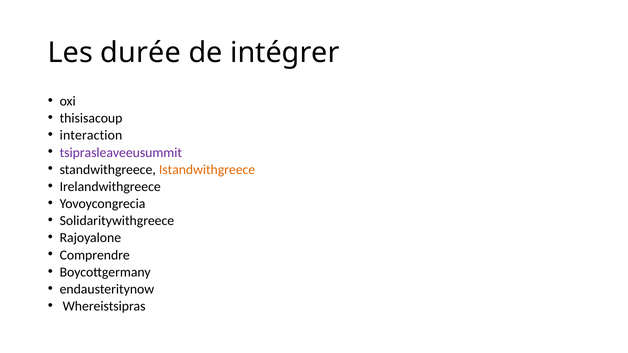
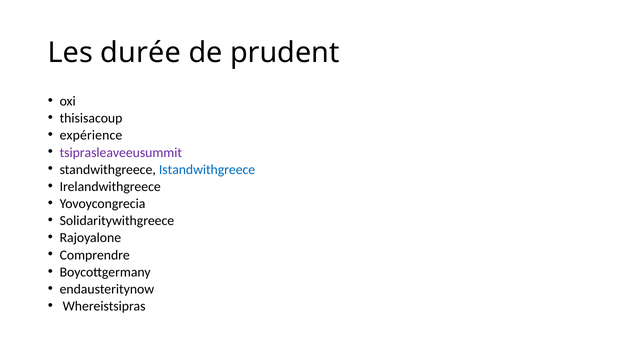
intégrer: intégrer -> prudent
interaction: interaction -> expérience
Istandwithgreece colour: orange -> blue
